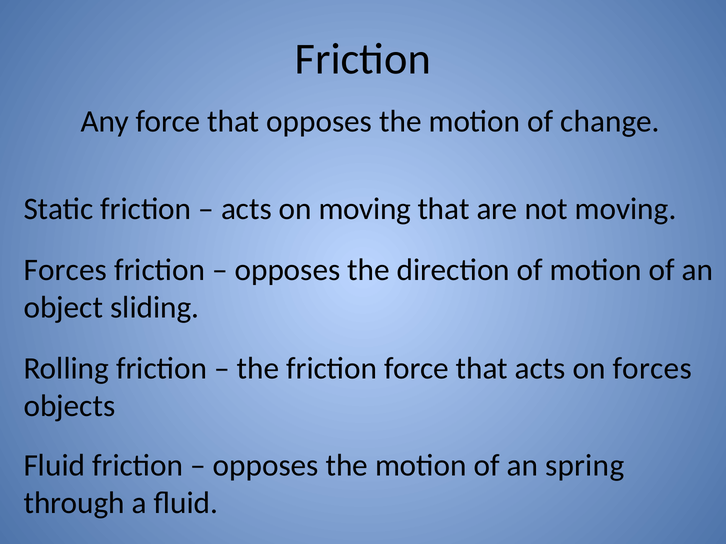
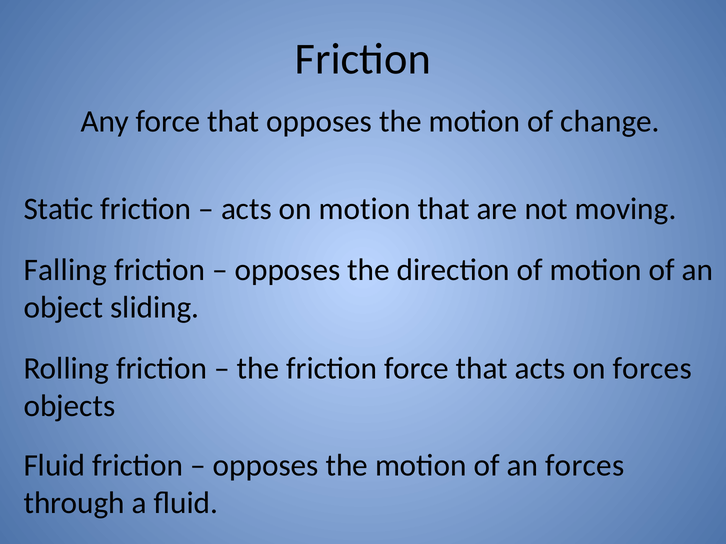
on moving: moving -> motion
Forces at (65, 270): Forces -> Falling
an spring: spring -> forces
